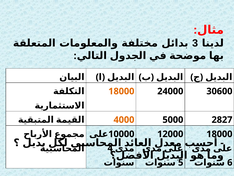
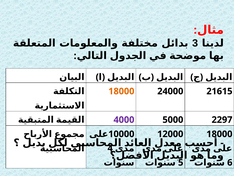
30600: 30600 -> 21615
4000 colour: orange -> purple
2827: 2827 -> 2297
